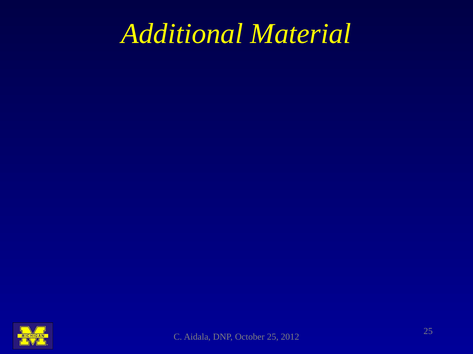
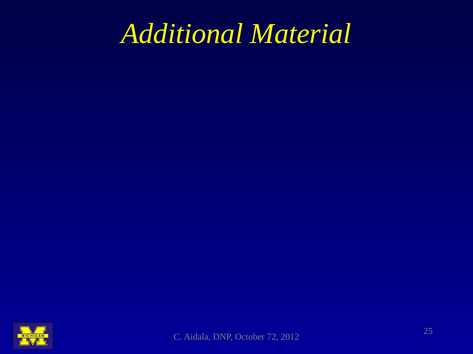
October 25: 25 -> 72
